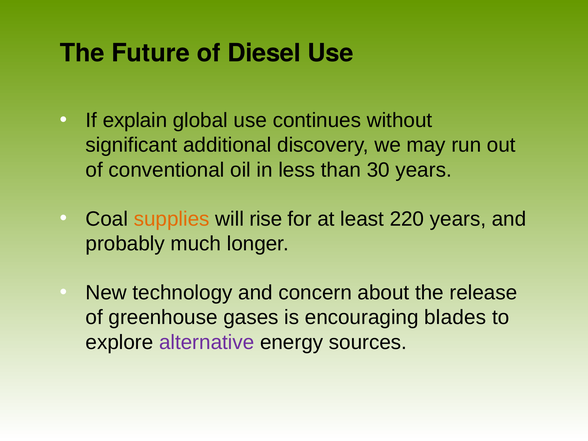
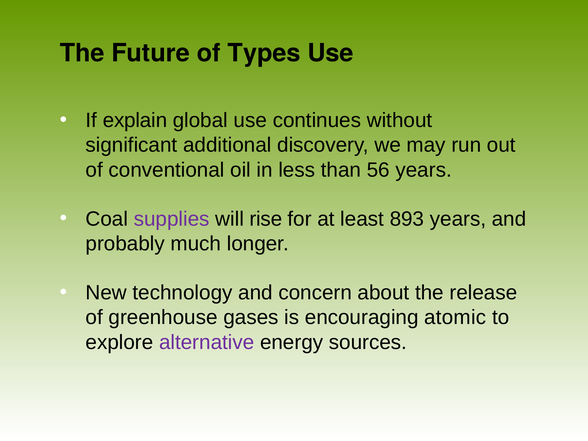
Diesel: Diesel -> Types
30: 30 -> 56
supplies colour: orange -> purple
220: 220 -> 893
blades: blades -> atomic
